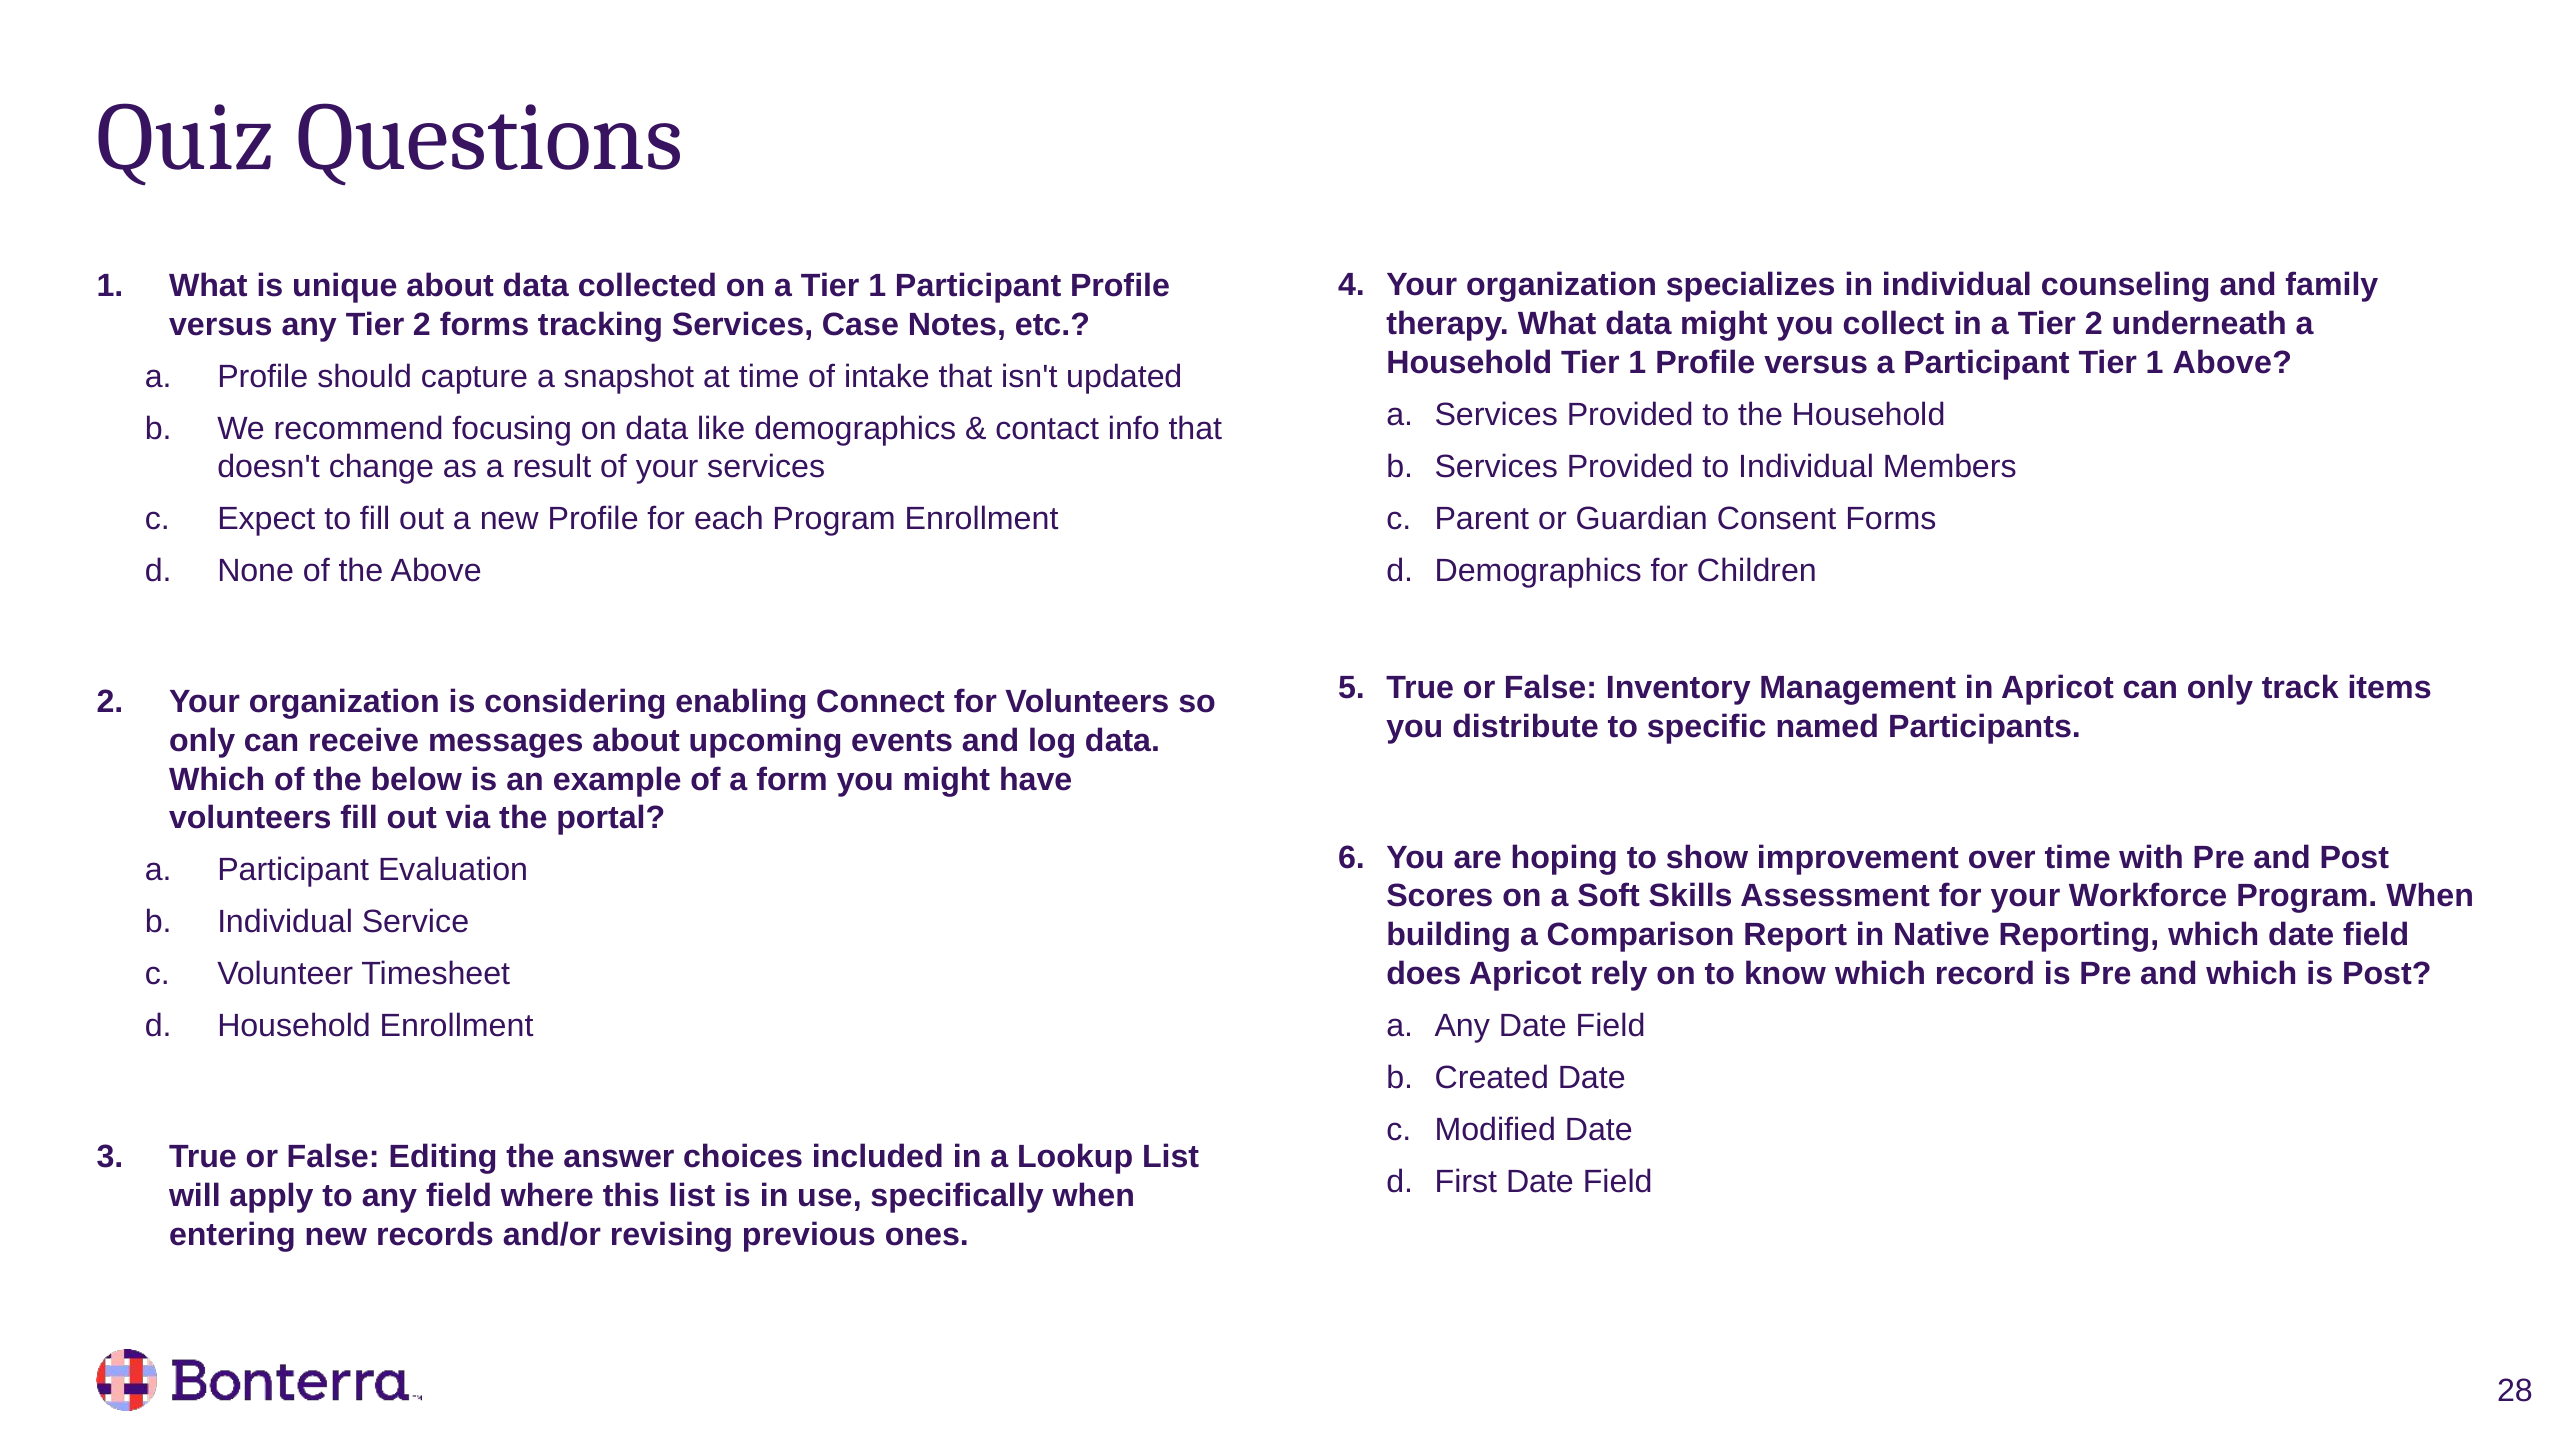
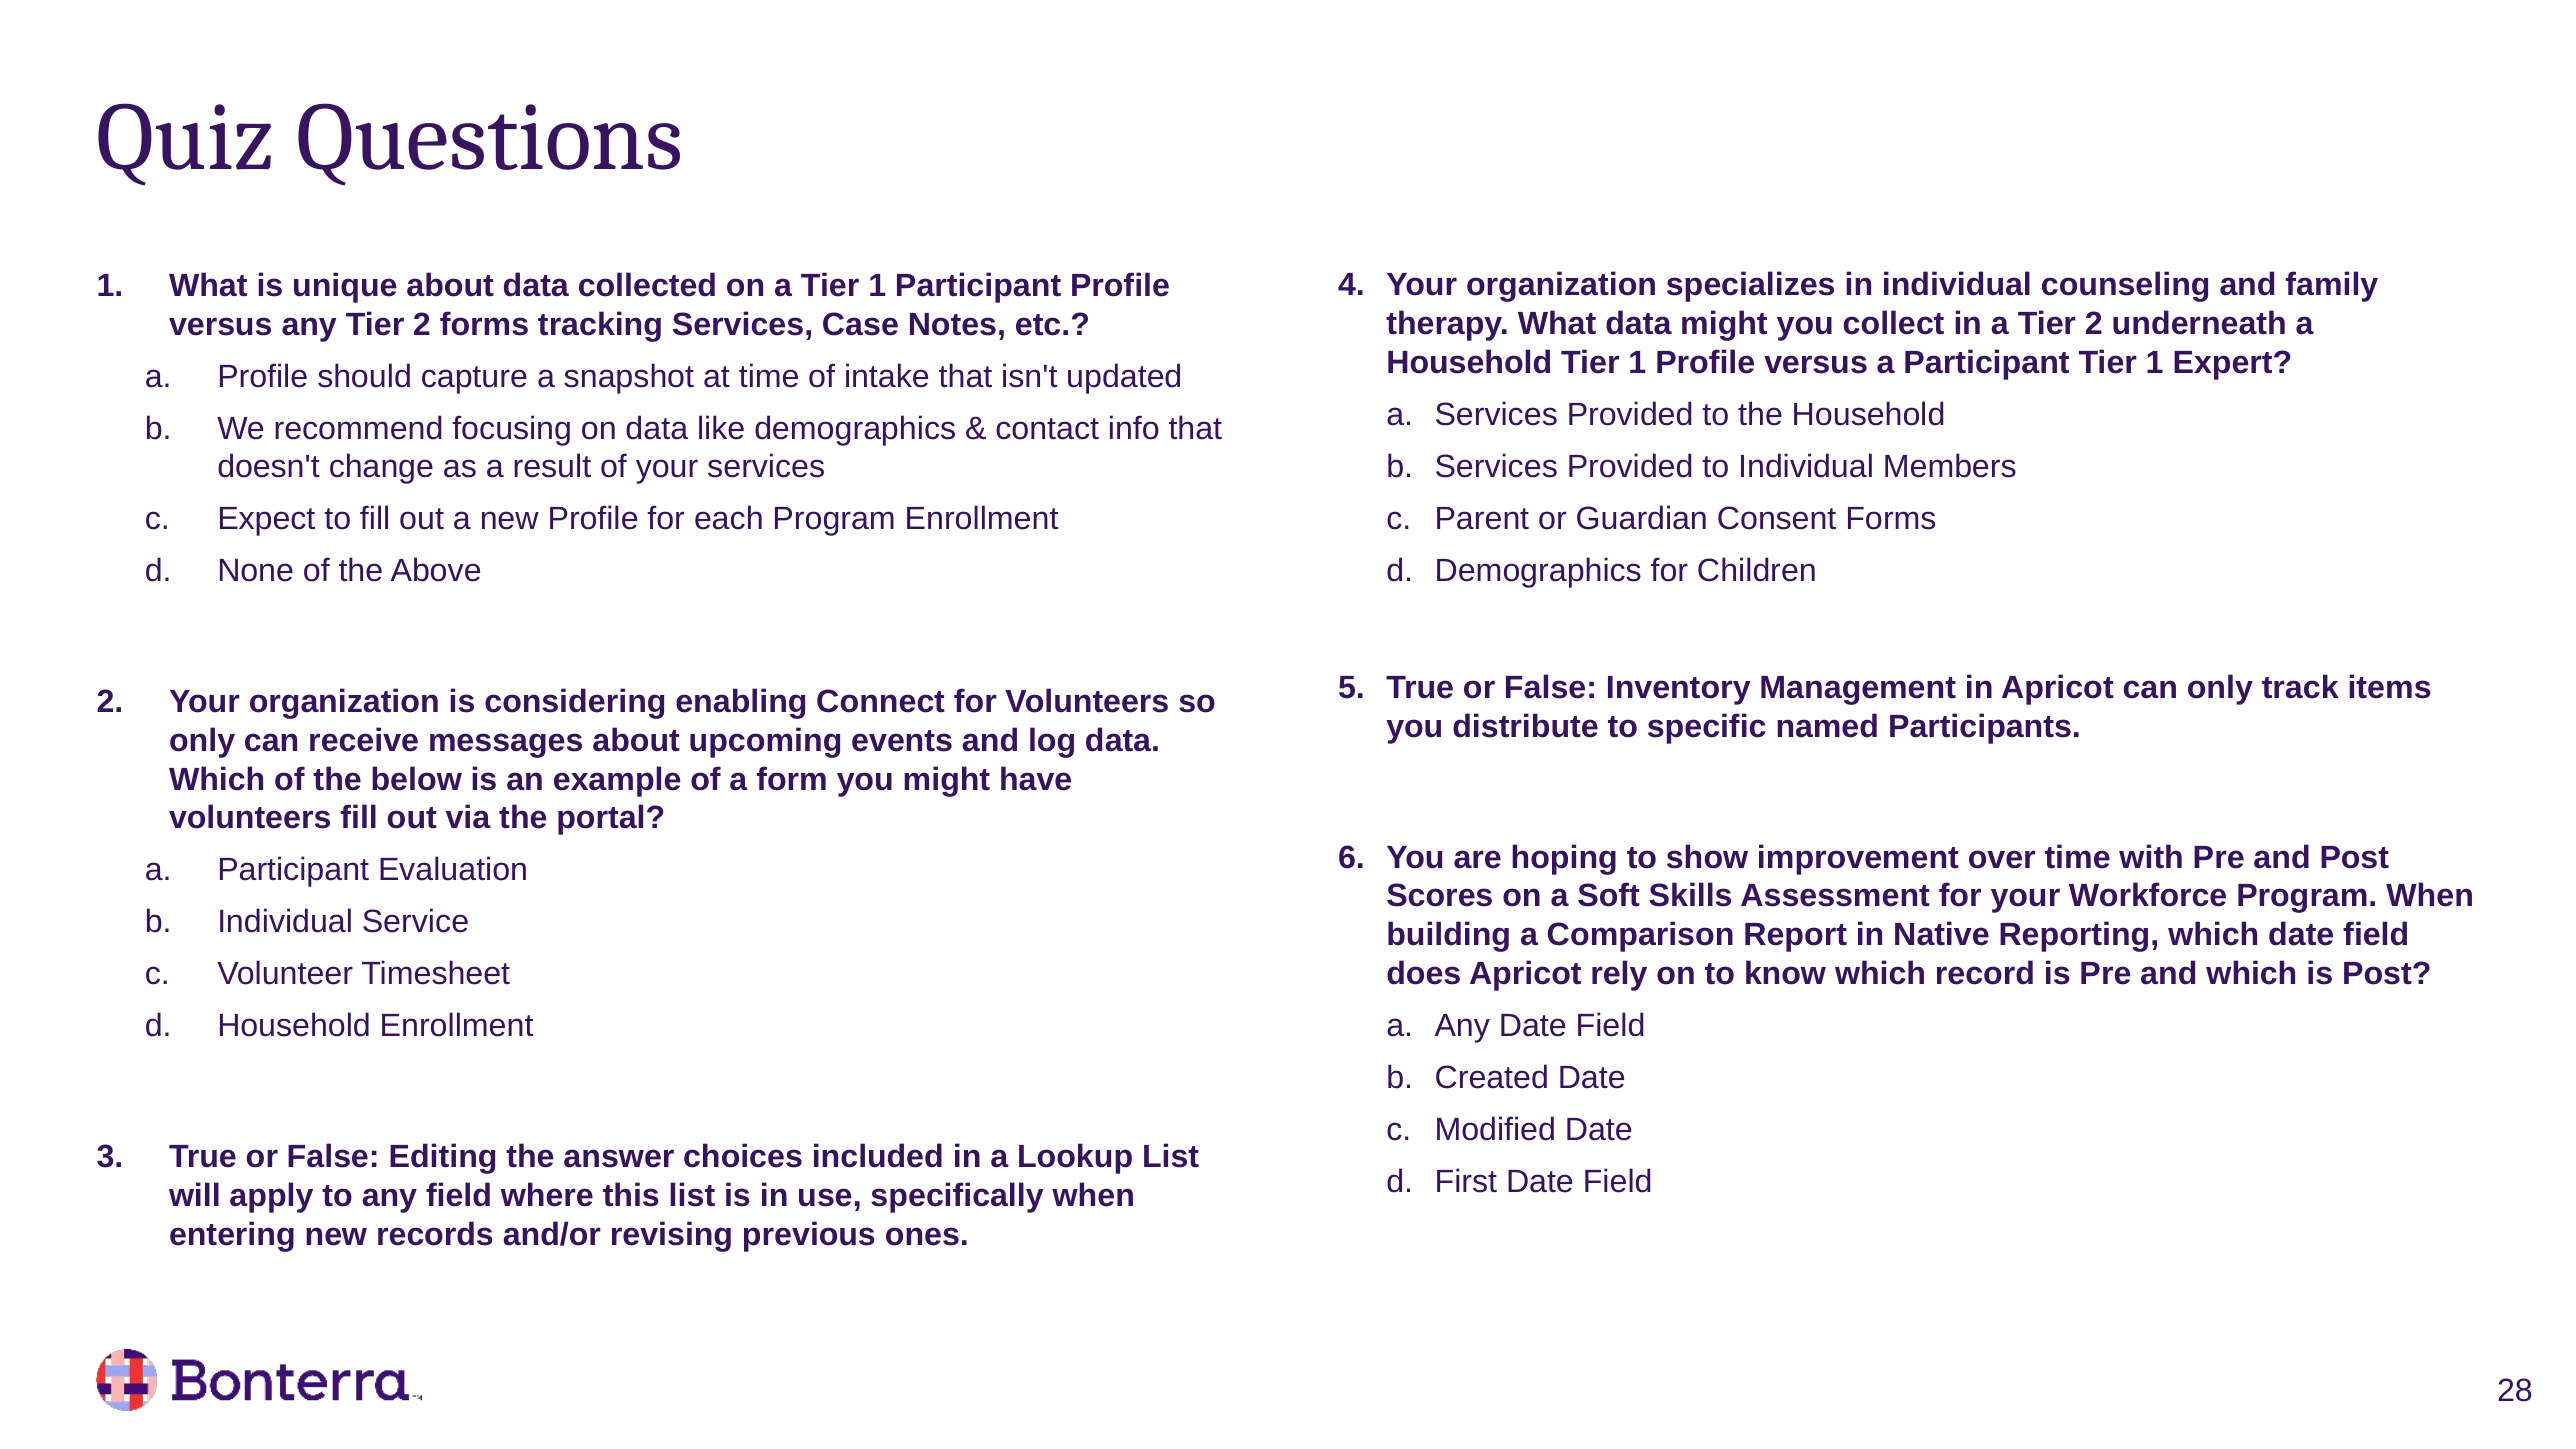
1 Above: Above -> Expert
